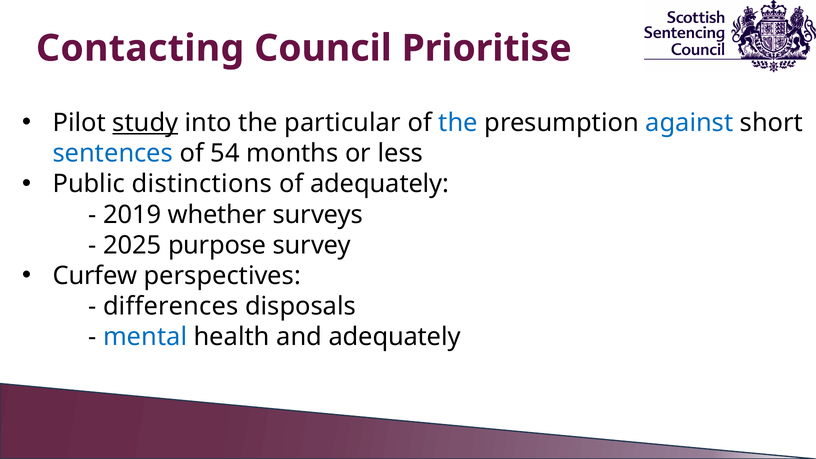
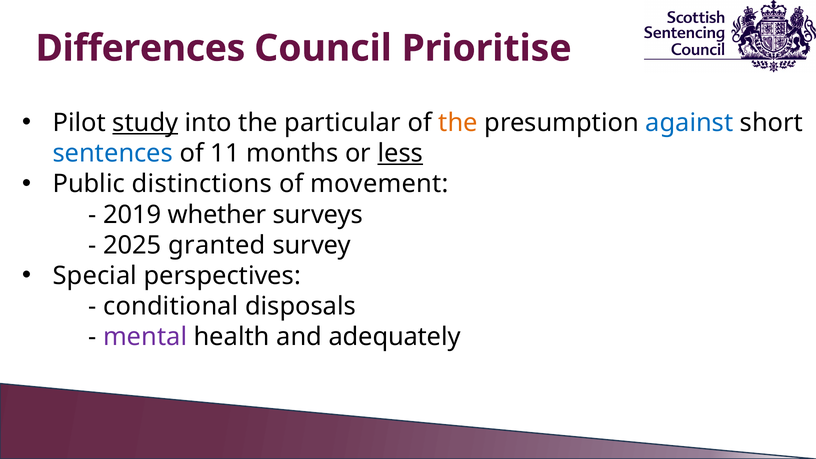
Contacting: Contacting -> Differences
the at (458, 123) colour: blue -> orange
54: 54 -> 11
less underline: none -> present
of adequately: adequately -> movement
purpose: purpose -> granted
Curfew: Curfew -> Special
differences: differences -> conditional
mental colour: blue -> purple
